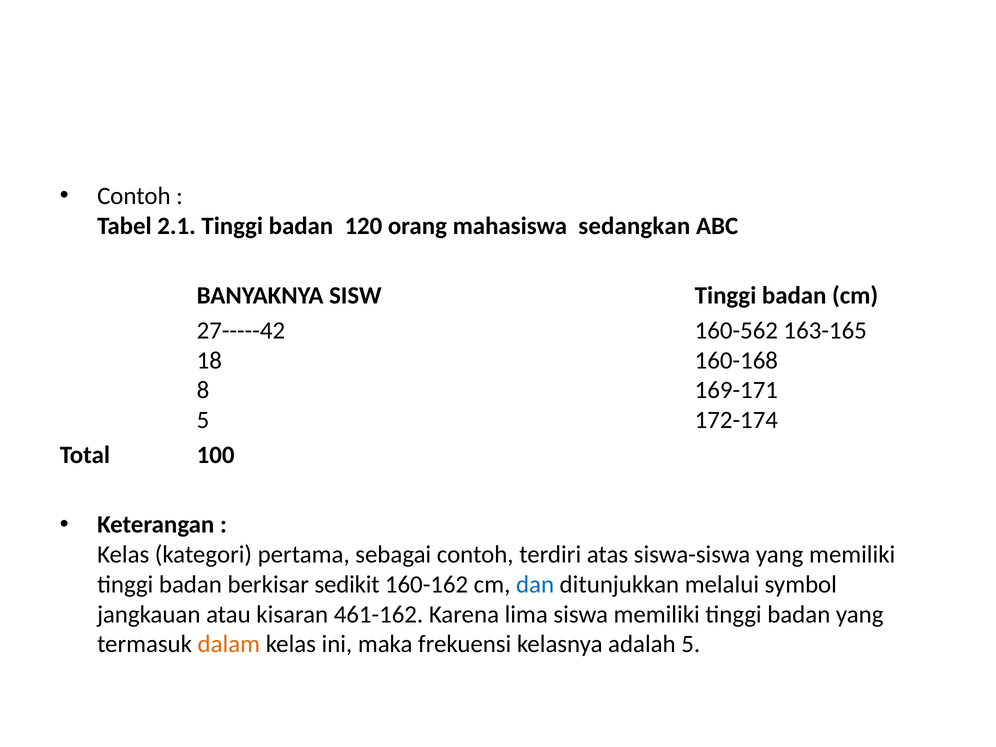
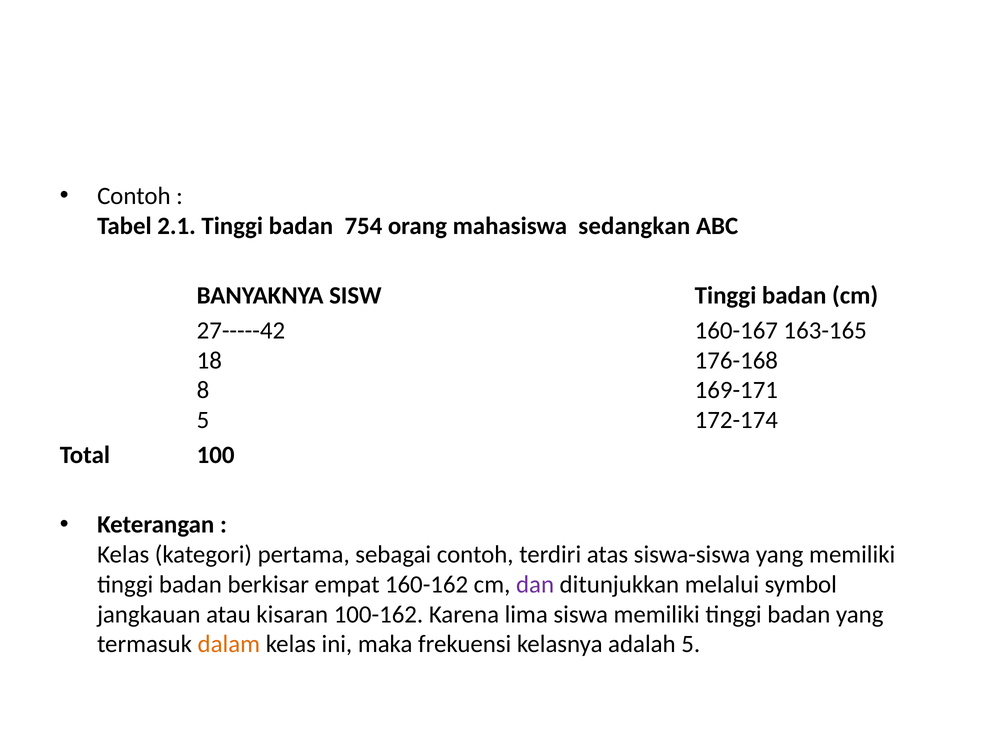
120: 120 -> 754
160-562: 160-562 -> 160-167
160-168: 160-168 -> 176-168
sedikit: sedikit -> empat
dan colour: blue -> purple
461-162: 461-162 -> 100-162
